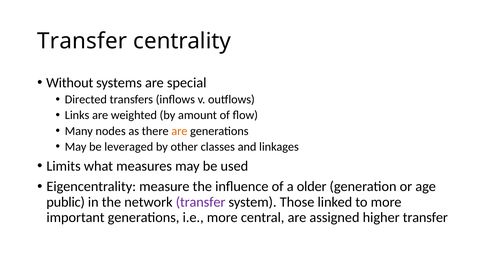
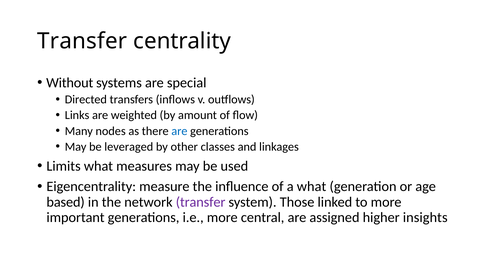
are at (179, 131) colour: orange -> blue
a older: older -> what
public: public -> based
higher transfer: transfer -> insights
